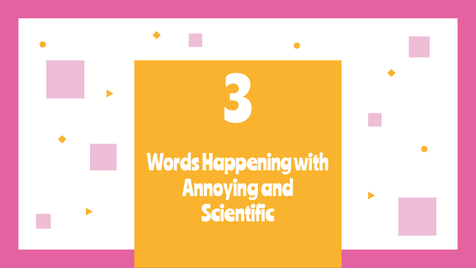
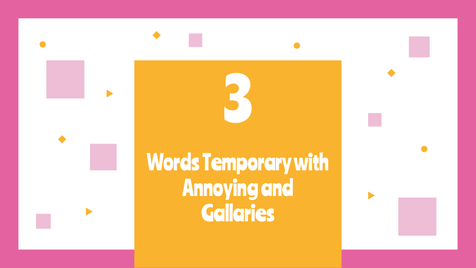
Happening: Happening -> Temporary
Scientific: Scientific -> Gallaries
